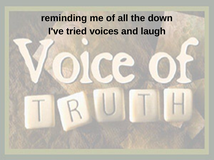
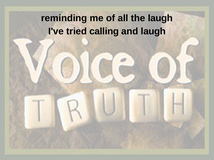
the down: down -> laugh
voices: voices -> calling
